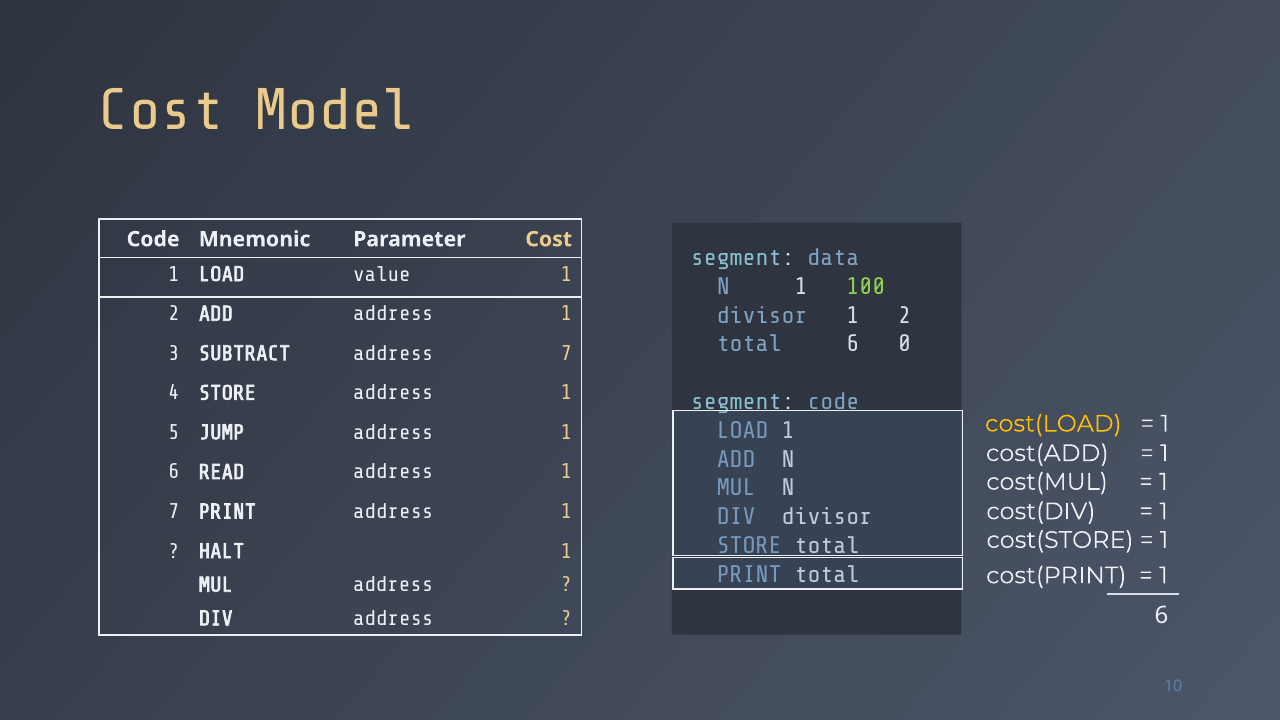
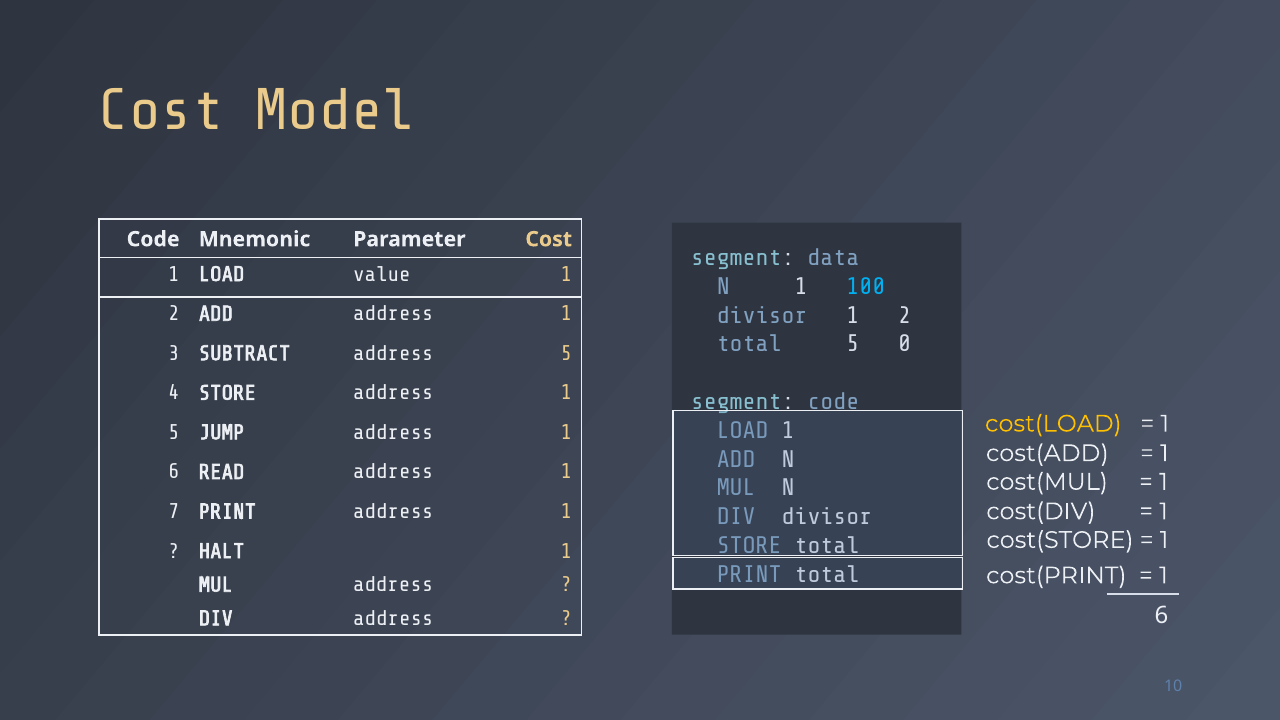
100 colour: light green -> light blue
total 6: 6 -> 5
address 7: 7 -> 5
